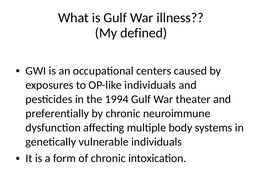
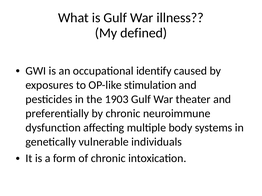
centers: centers -> identify
OP-like individuals: individuals -> stimulation
1994: 1994 -> 1903
